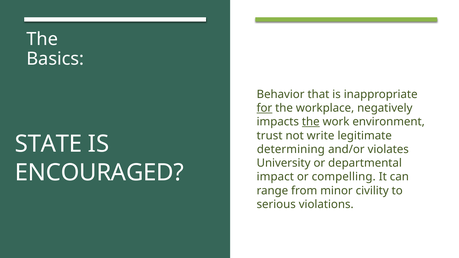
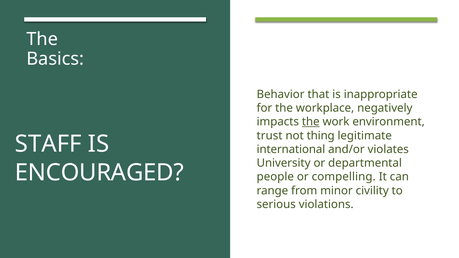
for underline: present -> none
write: write -> thing
STATE: STATE -> STAFF
determining: determining -> international
impact: impact -> people
